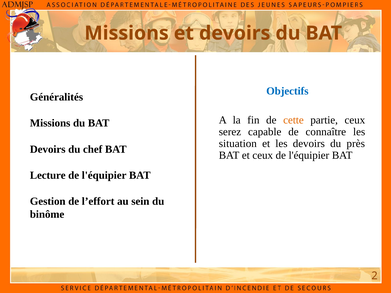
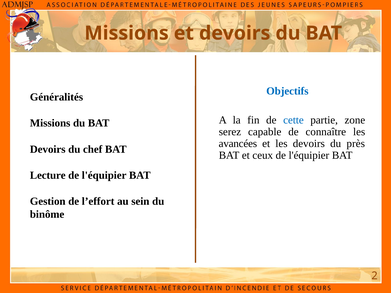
cette colour: orange -> blue
partie ceux: ceux -> zone
situation: situation -> avancées
